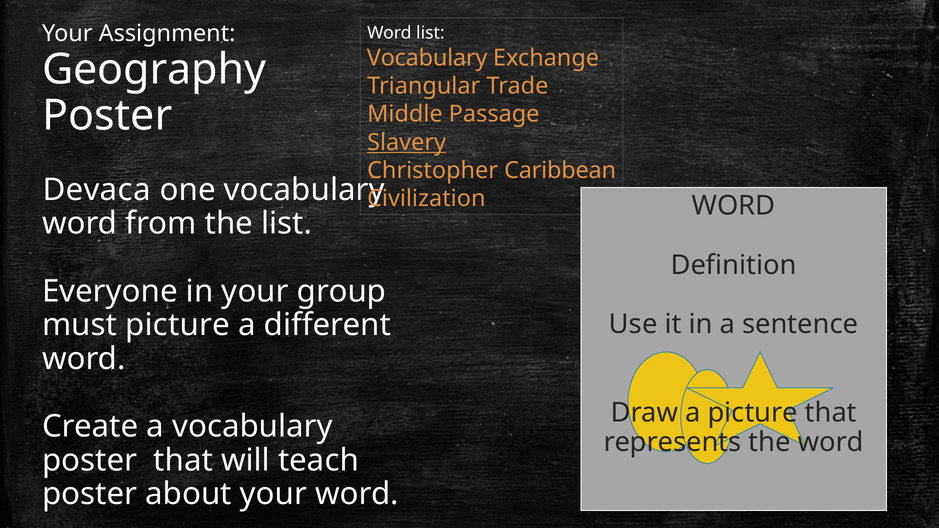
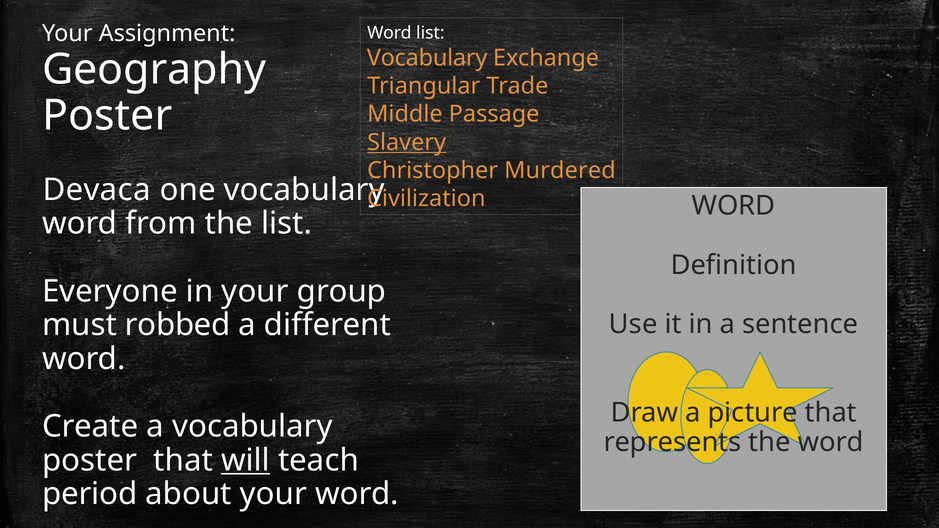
Caribbean: Caribbean -> Murdered
must picture: picture -> robbed
will underline: none -> present
poster at (90, 494): poster -> period
